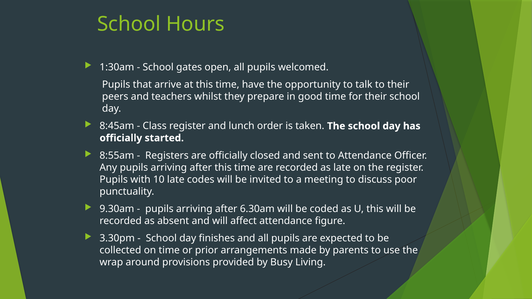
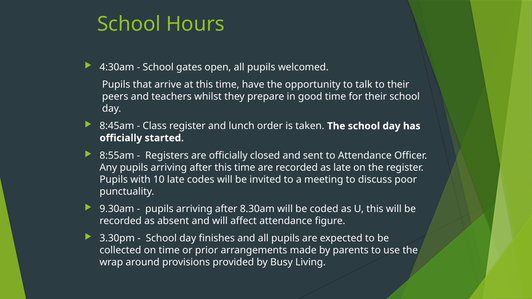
1:30am: 1:30am -> 4:30am
6.30am: 6.30am -> 8.30am
